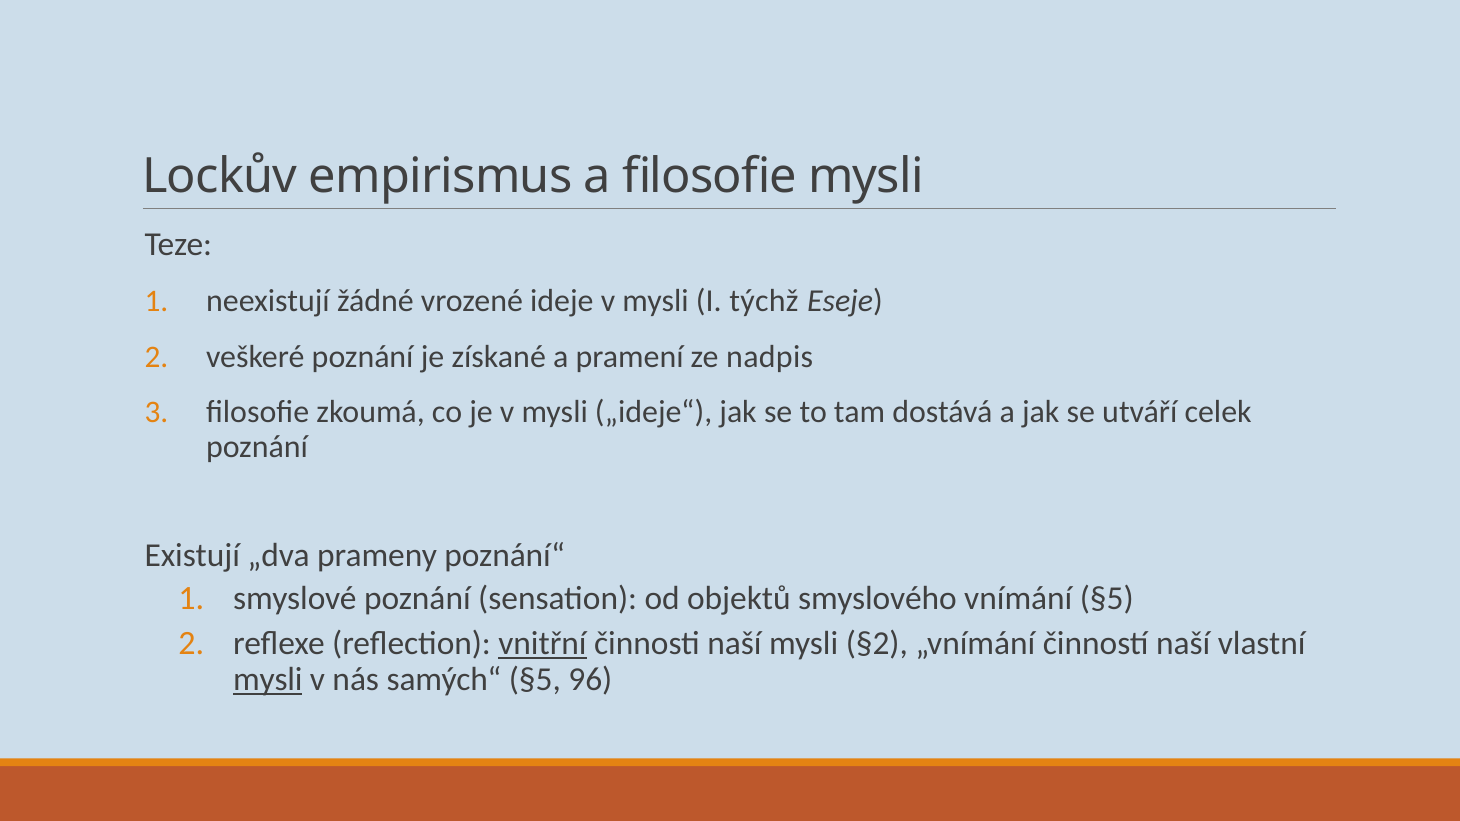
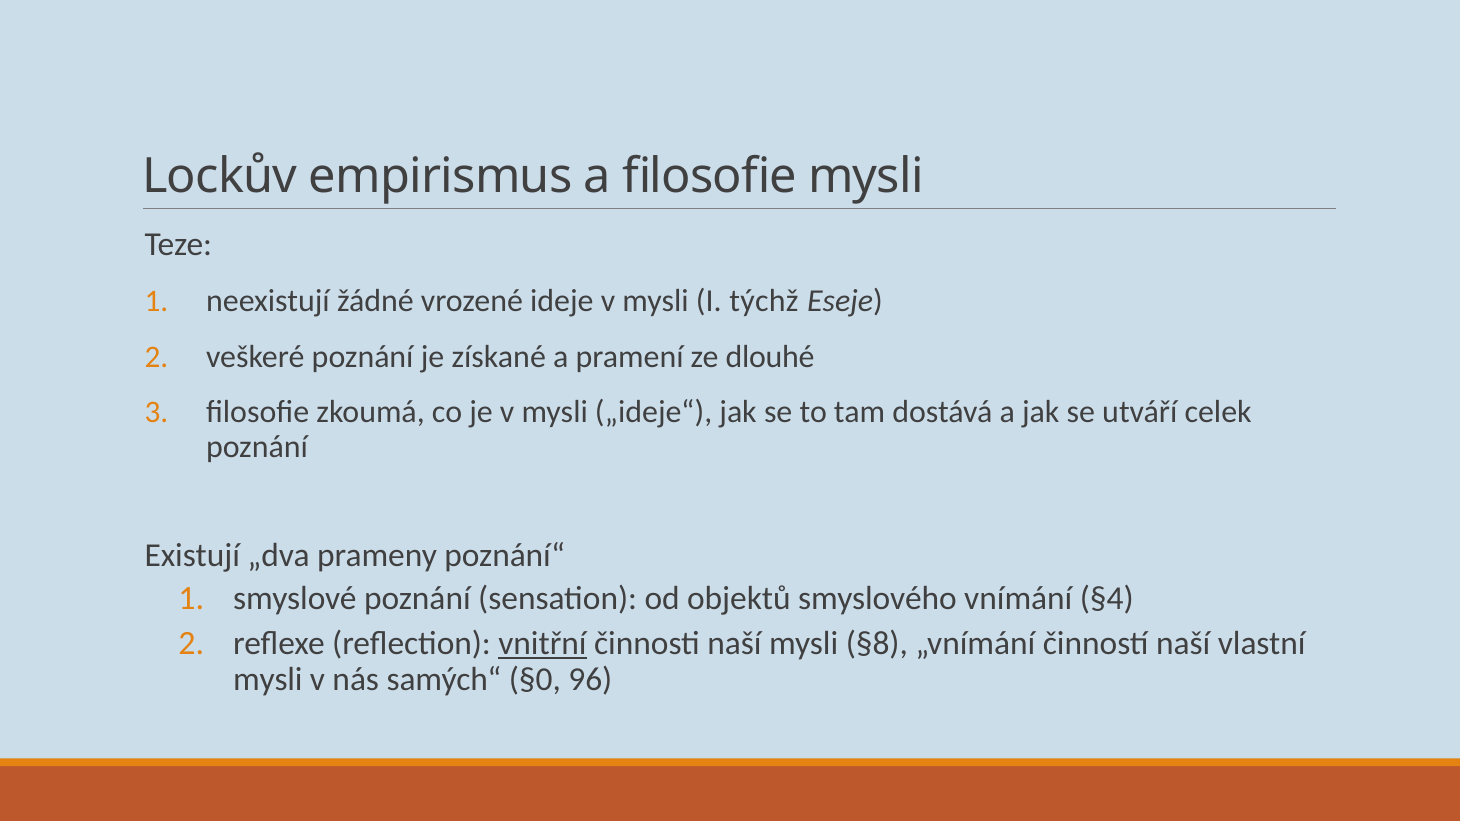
nadpis: nadpis -> dlouhé
vnímání §5: §5 -> §4
§2: §2 -> §8
mysli at (268, 680) underline: present -> none
samých“ §5: §5 -> §0
